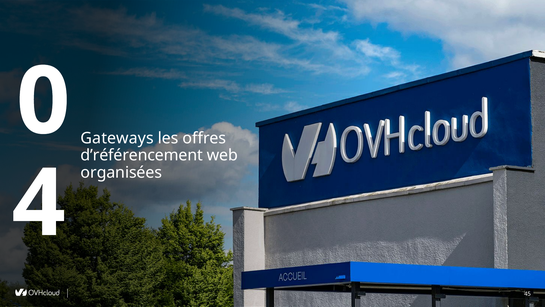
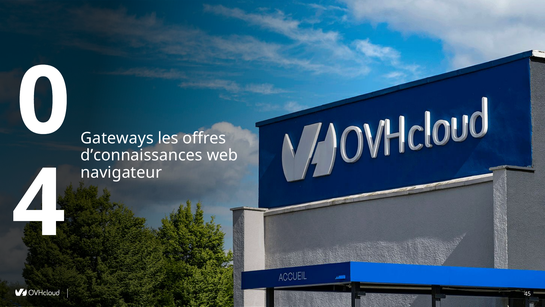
d’référencement: d’référencement -> d’connaissances
organisées: organisées -> navigateur
